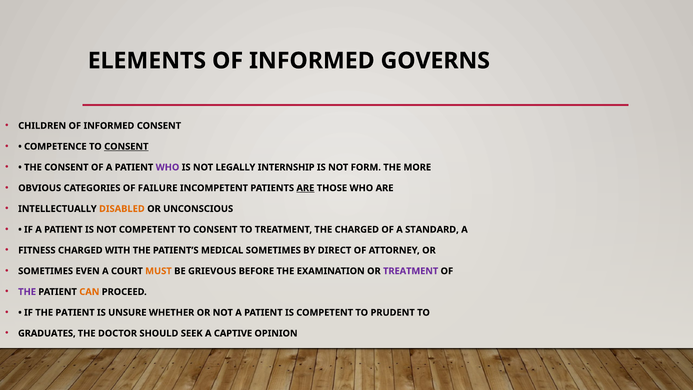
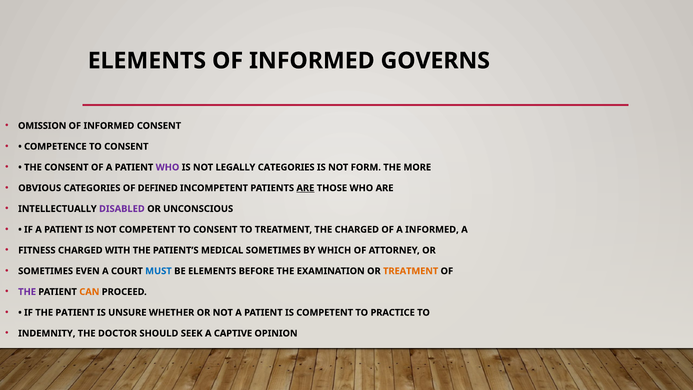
CHILDREN: CHILDREN -> OMISSION
CONSENT at (126, 146) underline: present -> none
LEGALLY INTERNSHIP: INTERNSHIP -> CATEGORIES
FAILURE: FAILURE -> DEFINED
DISABLED colour: orange -> purple
A STANDARD: STANDARD -> INFORMED
DIRECT: DIRECT -> WHICH
MUST colour: orange -> blue
BE GRIEVOUS: GRIEVOUS -> ELEMENTS
TREATMENT at (411, 271) colour: purple -> orange
PRUDENT: PRUDENT -> PRACTICE
GRADUATES: GRADUATES -> INDEMNITY
